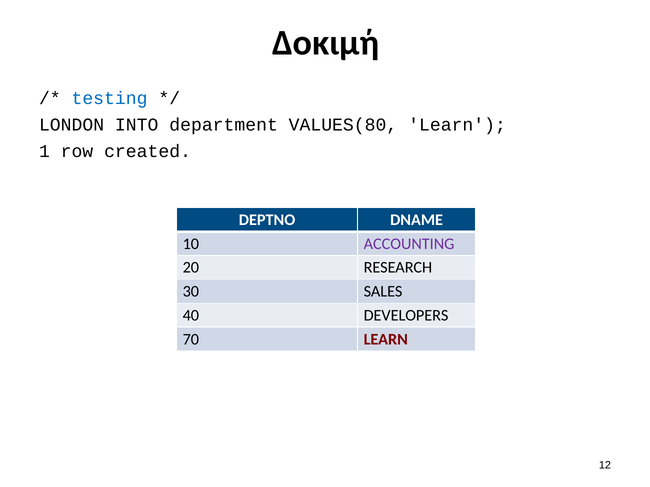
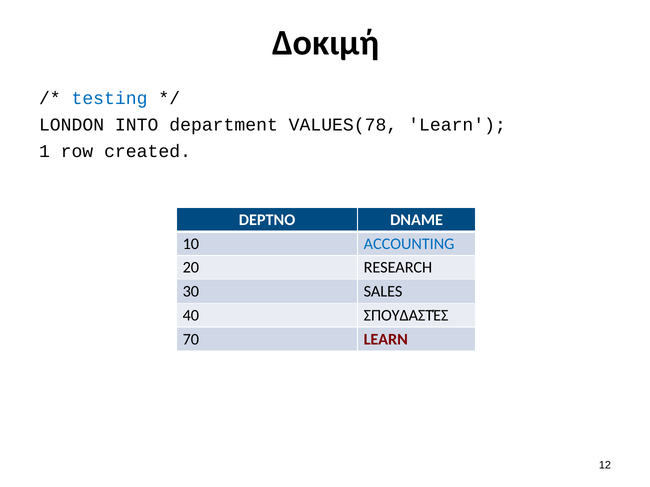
VALUES(80: VALUES(80 -> VALUES(78
ACCOUNTING colour: purple -> blue
DEVELOPERS: DEVELOPERS -> ΣΠΟΥΔΑΣΤΈΣ
